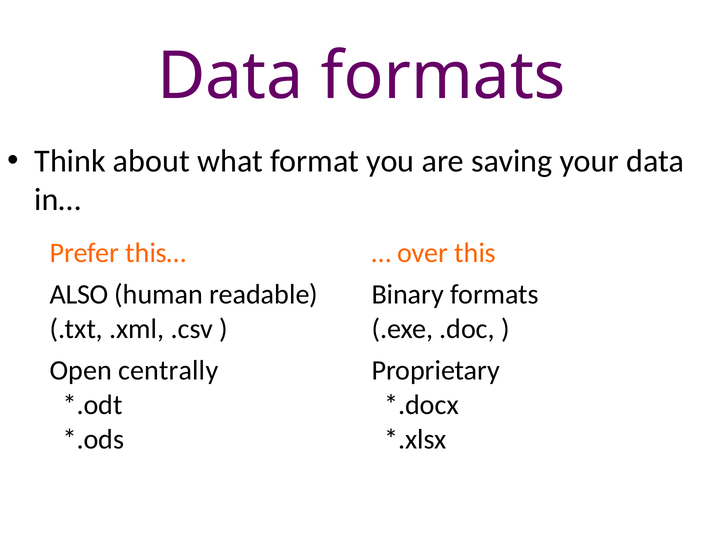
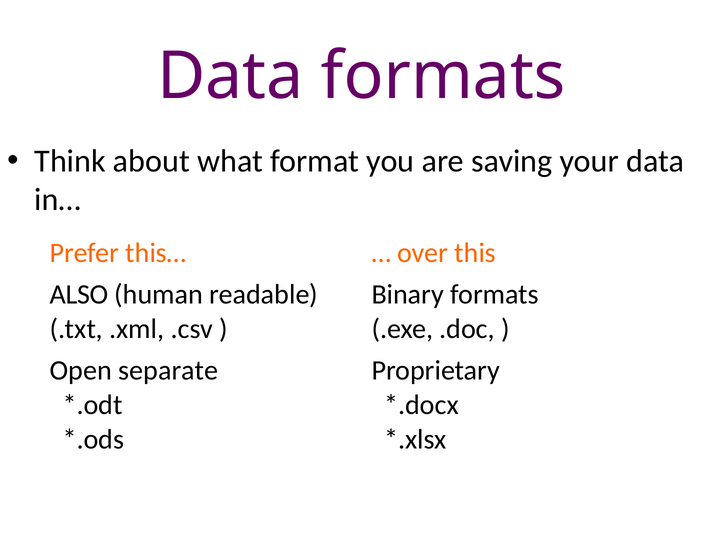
centrally: centrally -> separate
